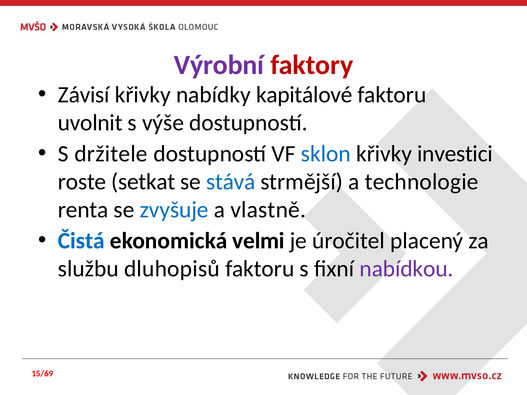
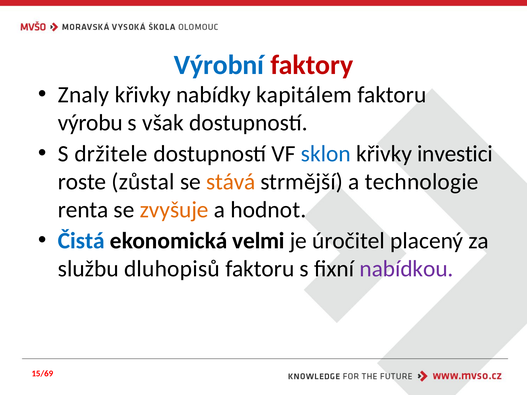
Výrobní colour: purple -> blue
Závisí: Závisí -> Znaly
kapitálové: kapitálové -> kapitálem
uvolnit: uvolnit -> výrobu
výše: výše -> však
setkat: setkat -> zůstal
stává colour: blue -> orange
zvyšuje colour: blue -> orange
vlastně: vlastně -> hodnot
